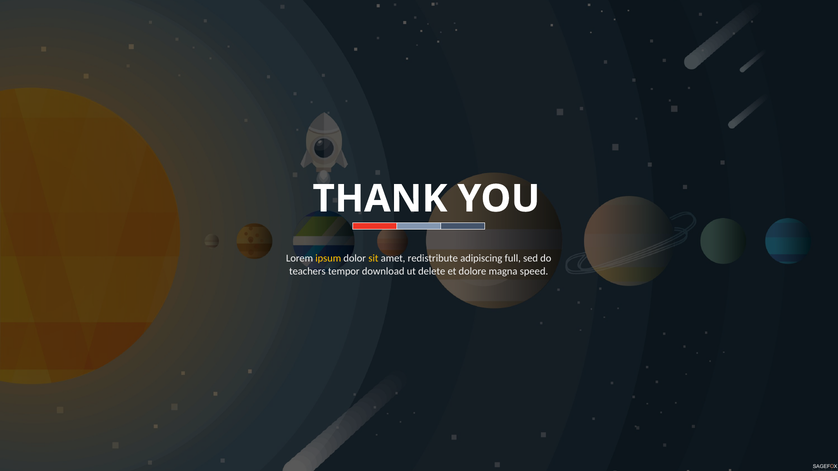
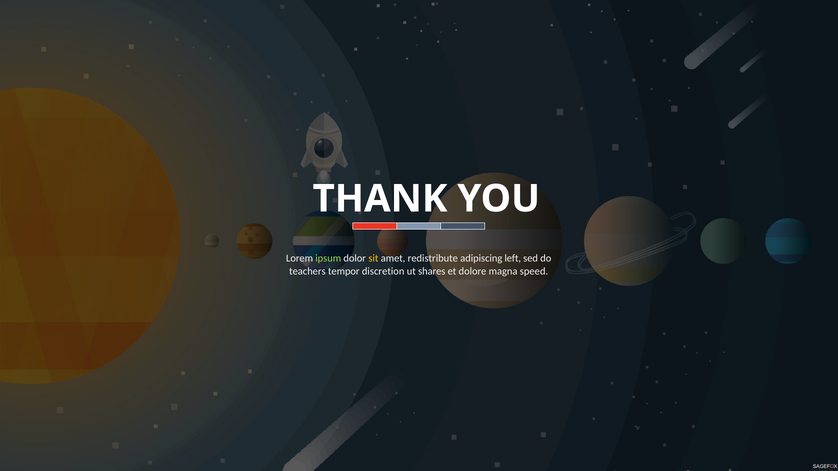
ipsum colour: yellow -> light green
full: full -> left
download: download -> discretion
delete: delete -> shares
